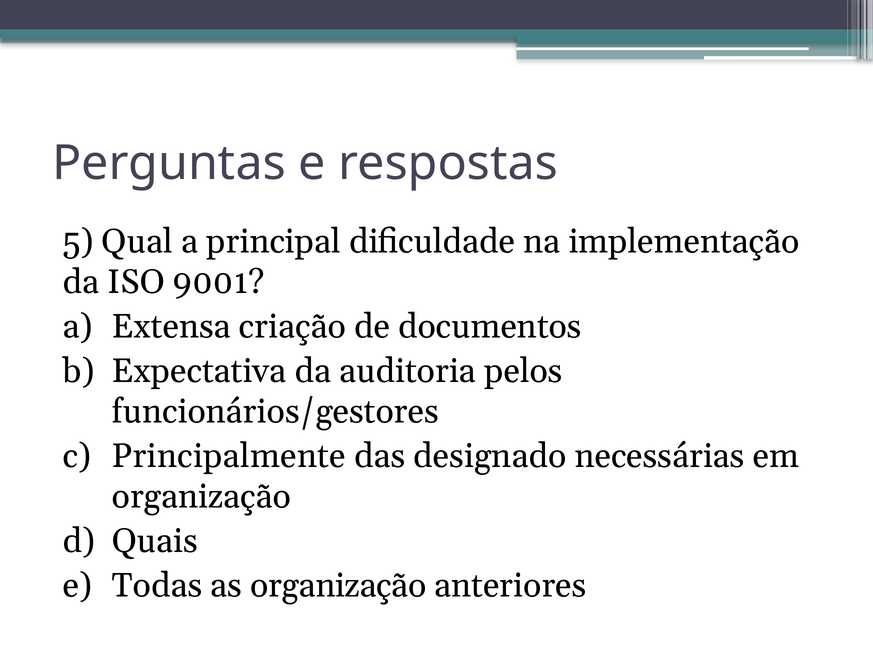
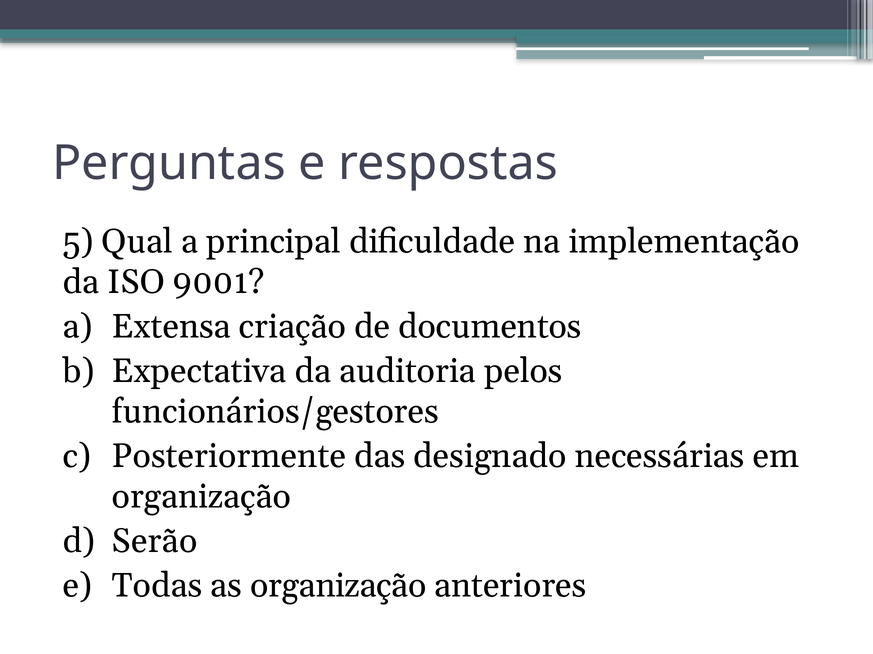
Principalmente: Principalmente -> Posteriormente
Quais: Quais -> Serão
